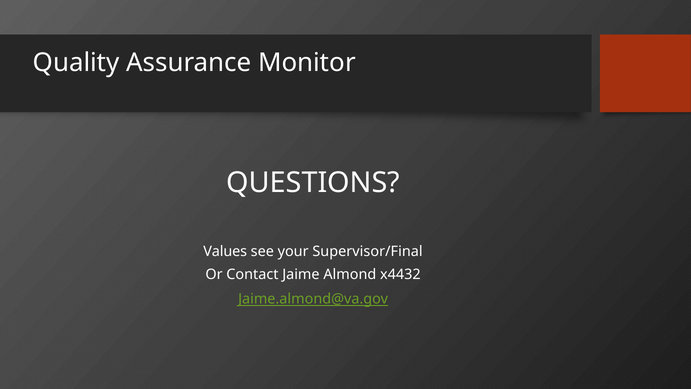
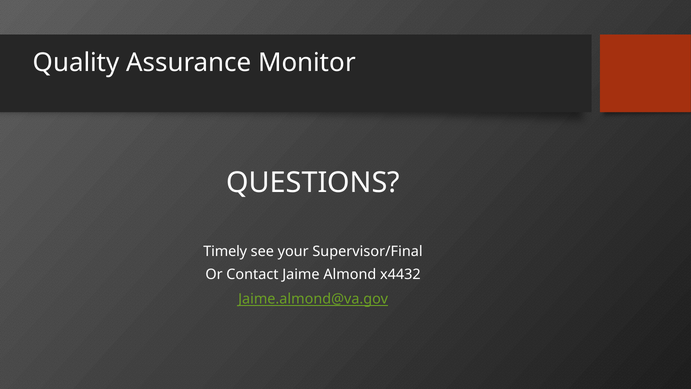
Values: Values -> Timely
